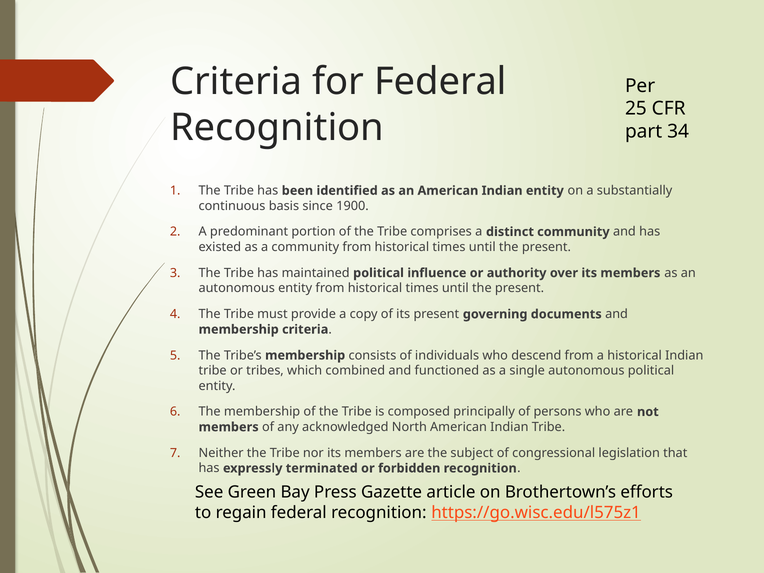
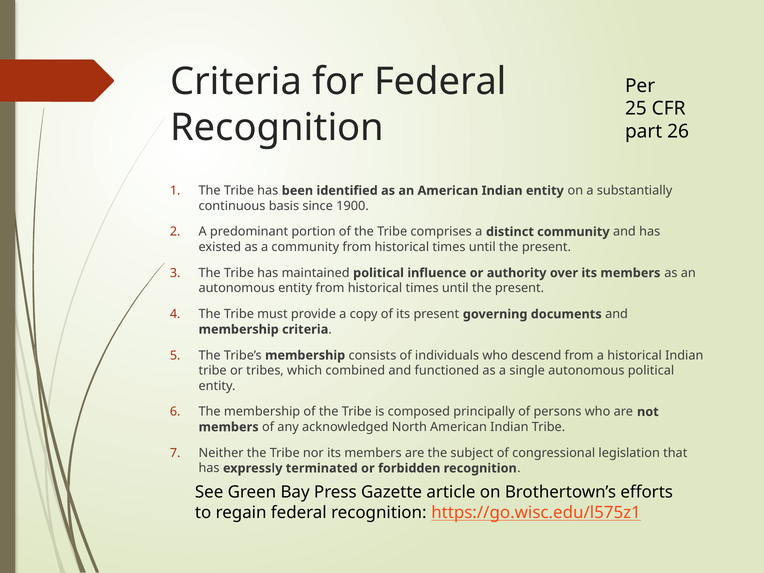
34: 34 -> 26
